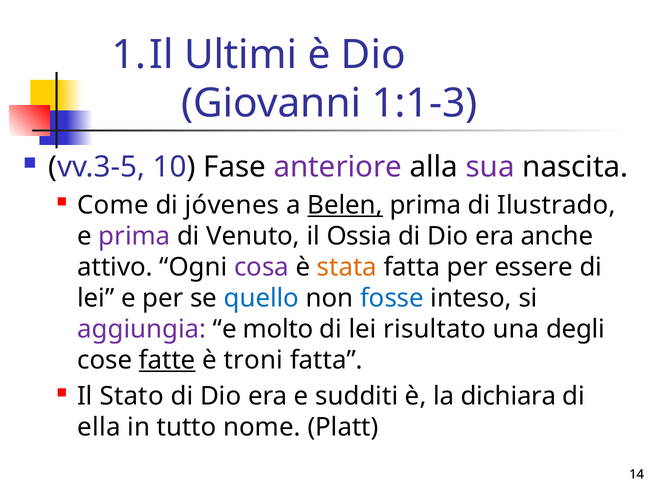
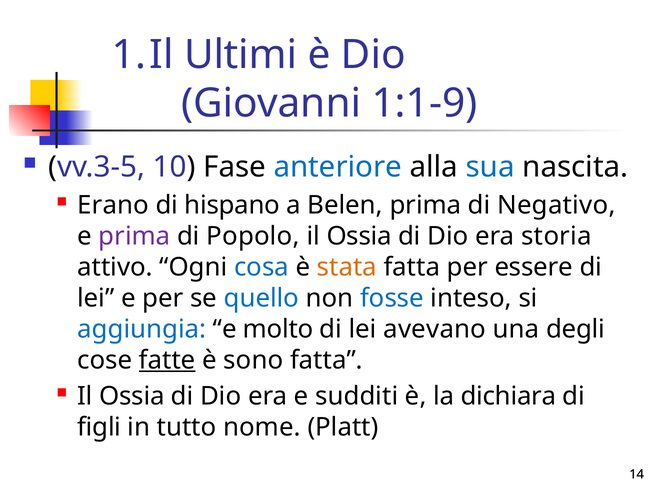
1:1-3: 1:1-3 -> 1:1-9
anteriore colour: purple -> blue
sua colour: purple -> blue
Come: Come -> Erano
jóvenes: jóvenes -> hispano
Belen underline: present -> none
Ilustrado: Ilustrado -> Negativo
Venuto: Venuto -> Popolo
anche: anche -> storia
cosa colour: purple -> blue
aggiungia colour: purple -> blue
risultato: risultato -> avevano
troni: troni -> sono
Stato at (132, 397): Stato -> Ossia
ella: ella -> figli
